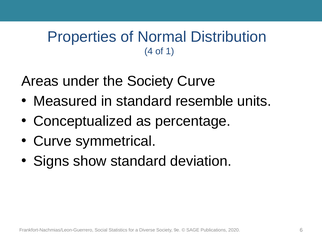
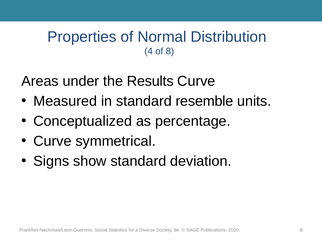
1: 1 -> 8
the Society: Society -> Results
